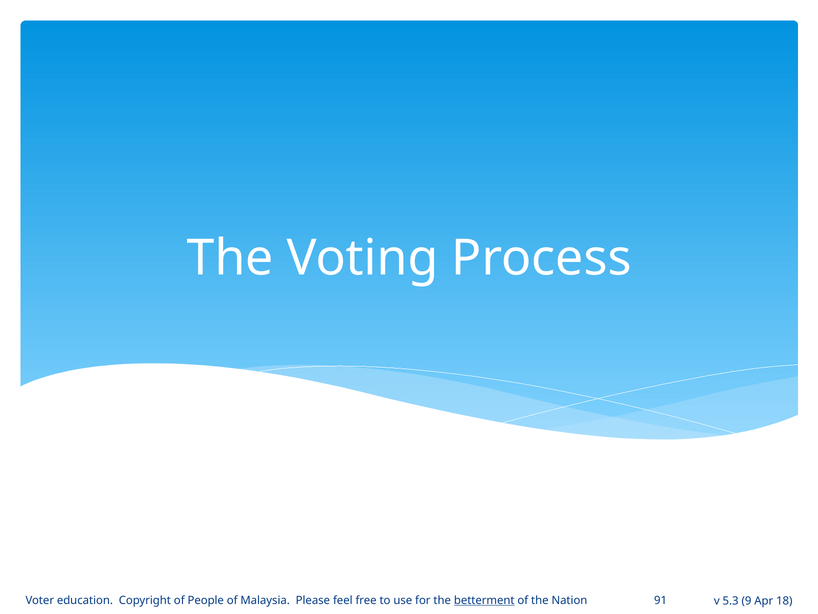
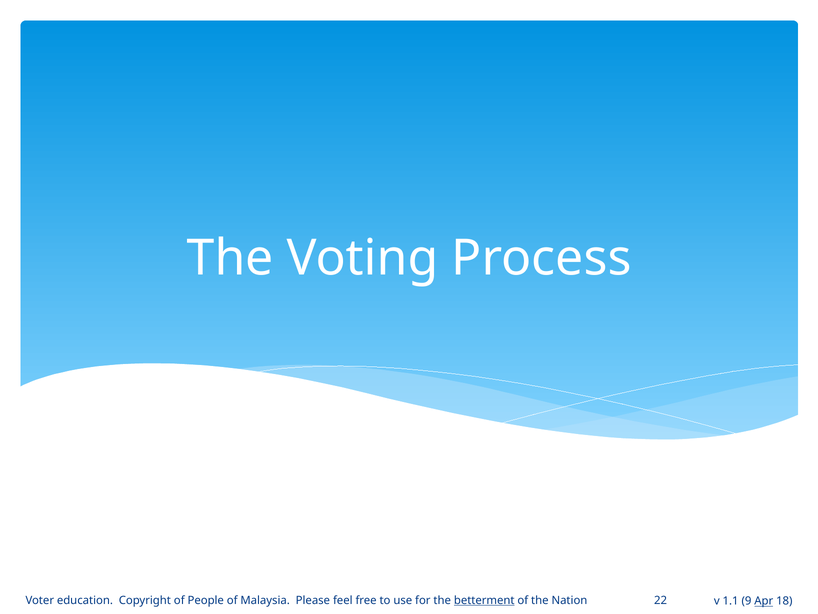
91: 91 -> 22
5.3: 5.3 -> 1.1
Apr underline: none -> present
